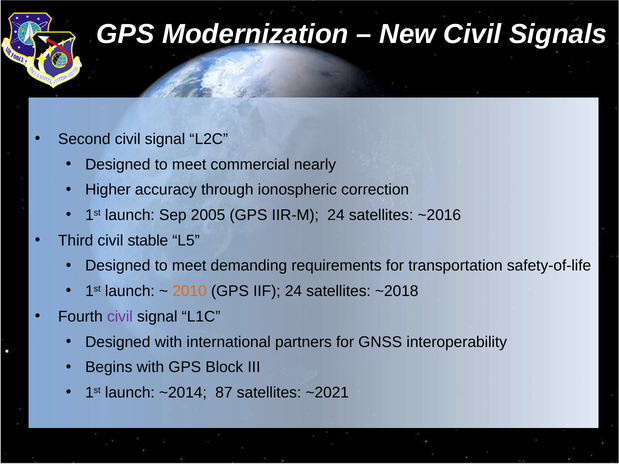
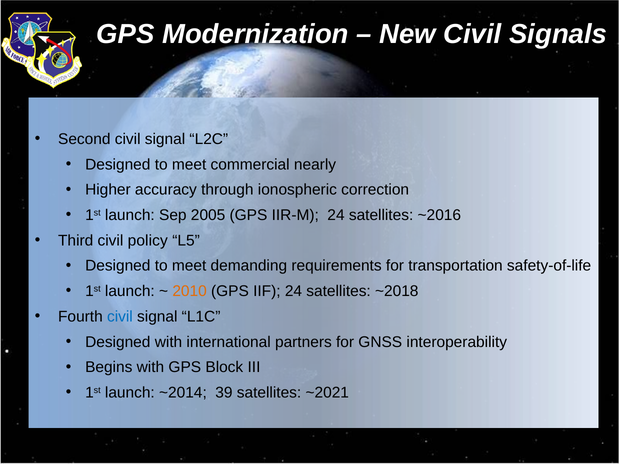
stable: stable -> policy
civil at (120, 317) colour: purple -> blue
87: 87 -> 39
